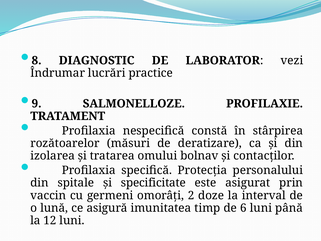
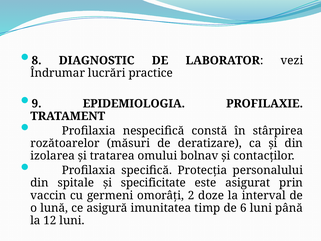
SALMONELLOZE: SALMONELLOZE -> EPIDEMIOLOGIA
